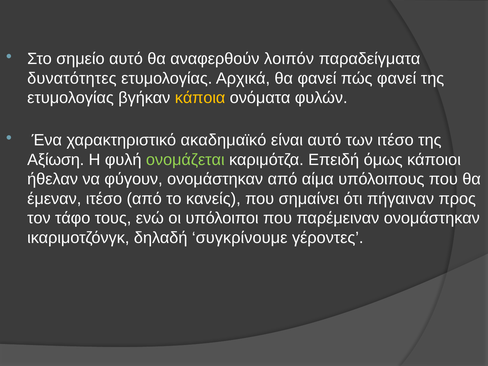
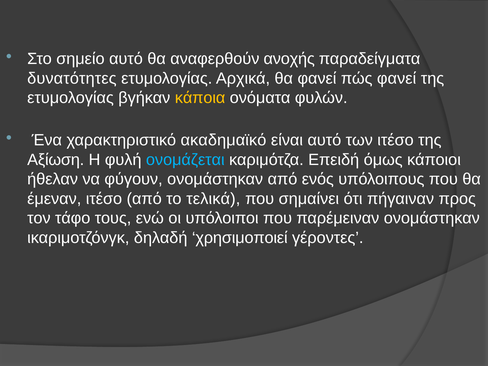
λοιπόν: λοιπόν -> ανοχής
ονομάζεται colour: light green -> light blue
αίμα: αίμα -> ενός
κανείς: κανείς -> τελικά
συγκρίνουμε: συγκρίνουμε -> χρησιμοποιεί
